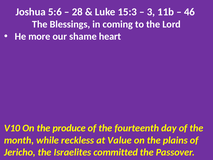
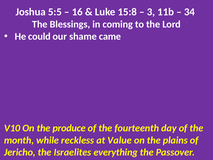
5:6: 5:6 -> 5:5
28: 28 -> 16
15:3: 15:3 -> 15:8
46: 46 -> 34
more: more -> could
heart: heart -> came
committed: committed -> everything
